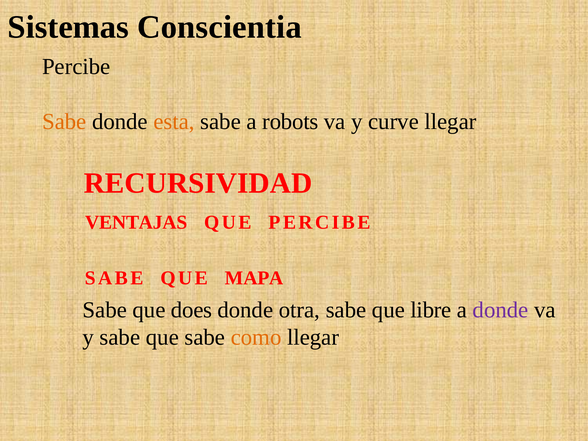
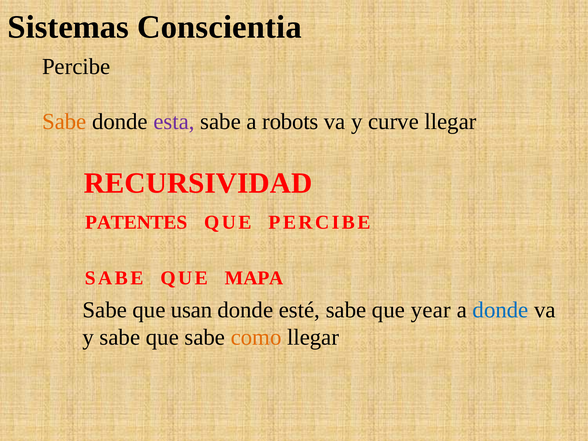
esta colour: orange -> purple
VENTAJAS: VENTAJAS -> PATENTES
does: does -> usan
otra: otra -> esté
libre: libre -> year
donde at (501, 310) colour: purple -> blue
